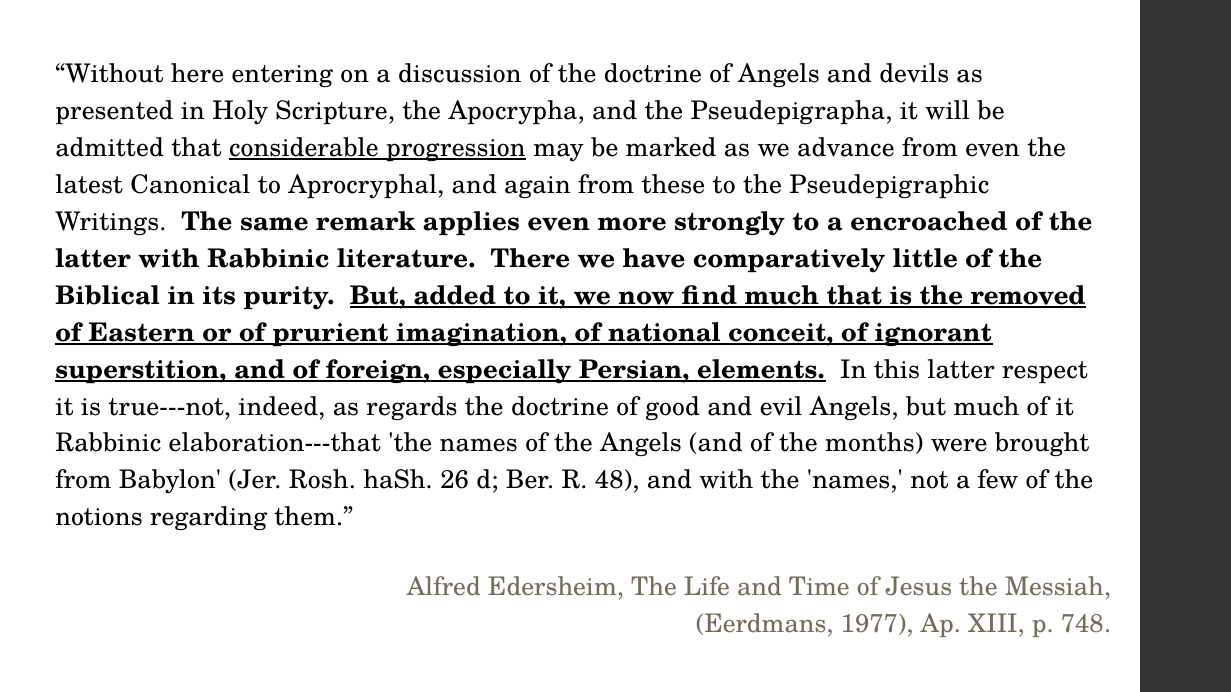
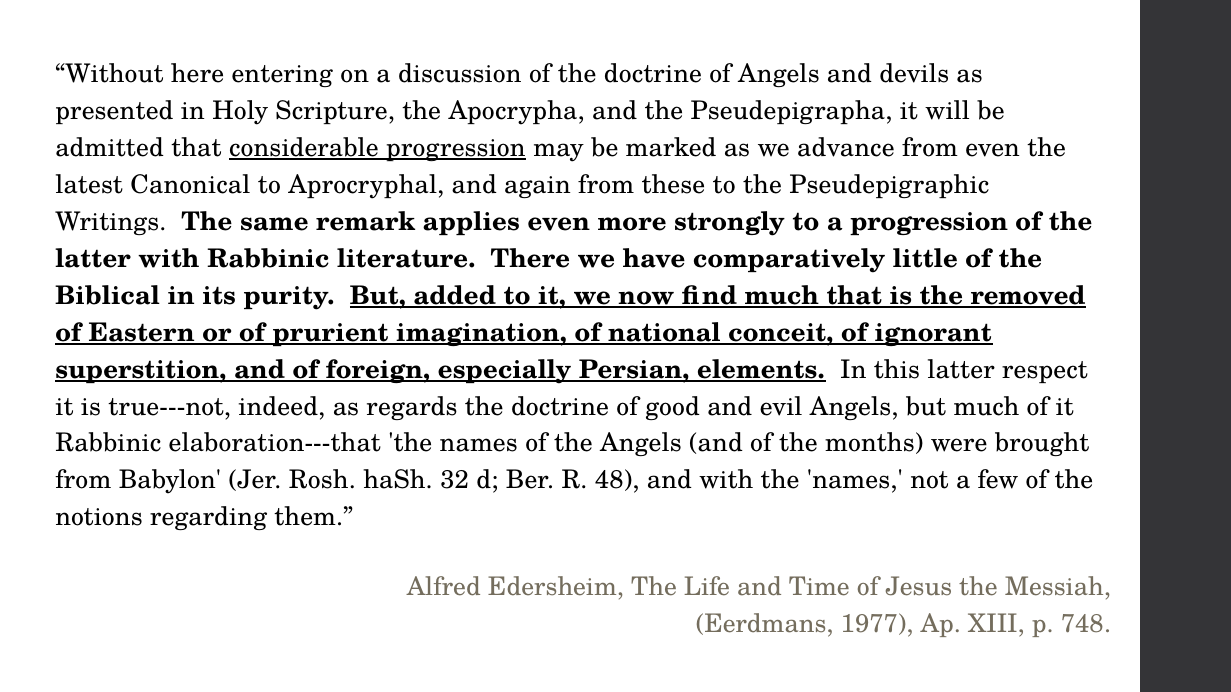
a encroached: encroached -> progression
26: 26 -> 32
